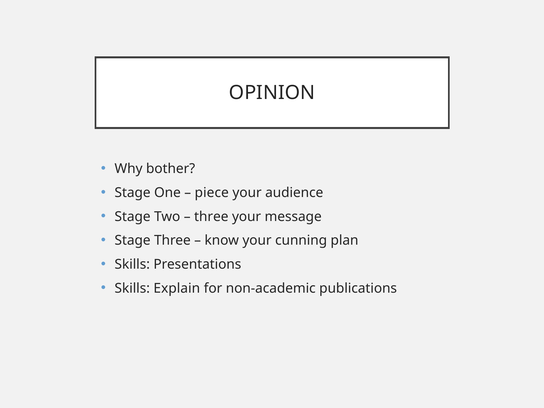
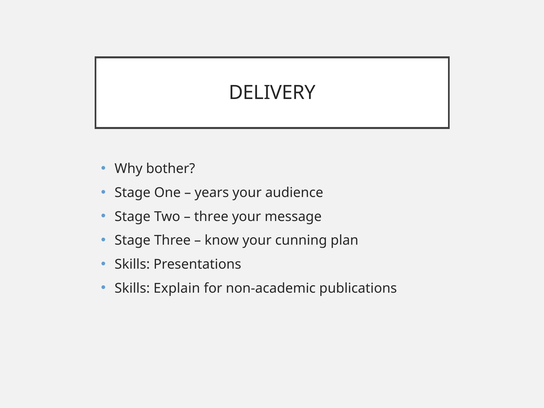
OPINION: OPINION -> DELIVERY
piece: piece -> years
